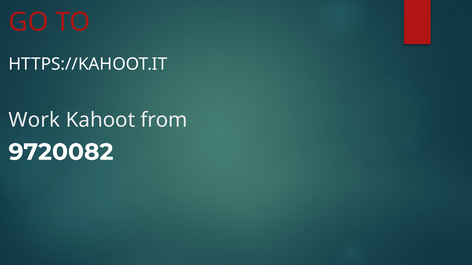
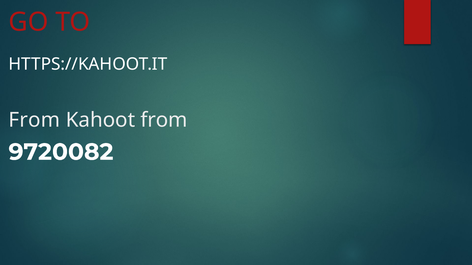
Work at (34, 120): Work -> From
